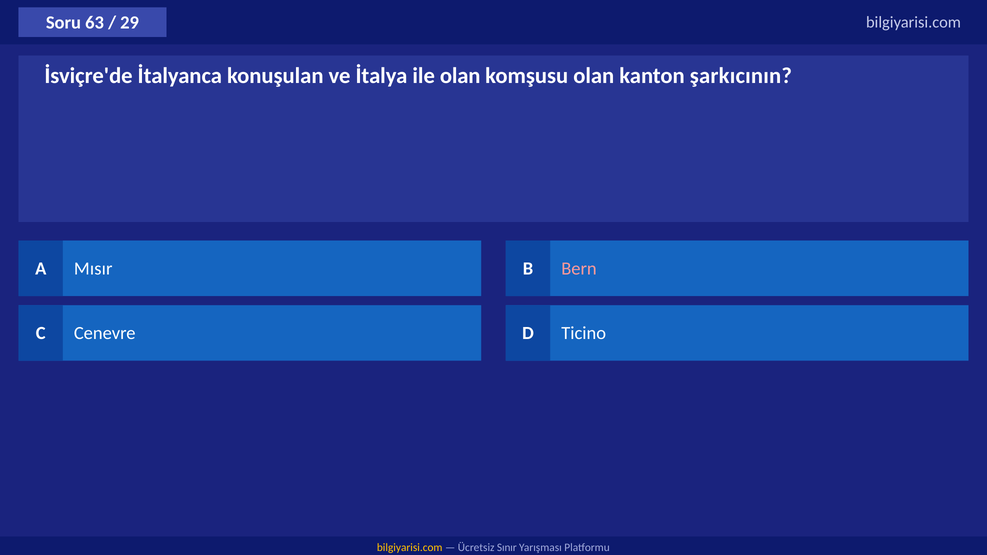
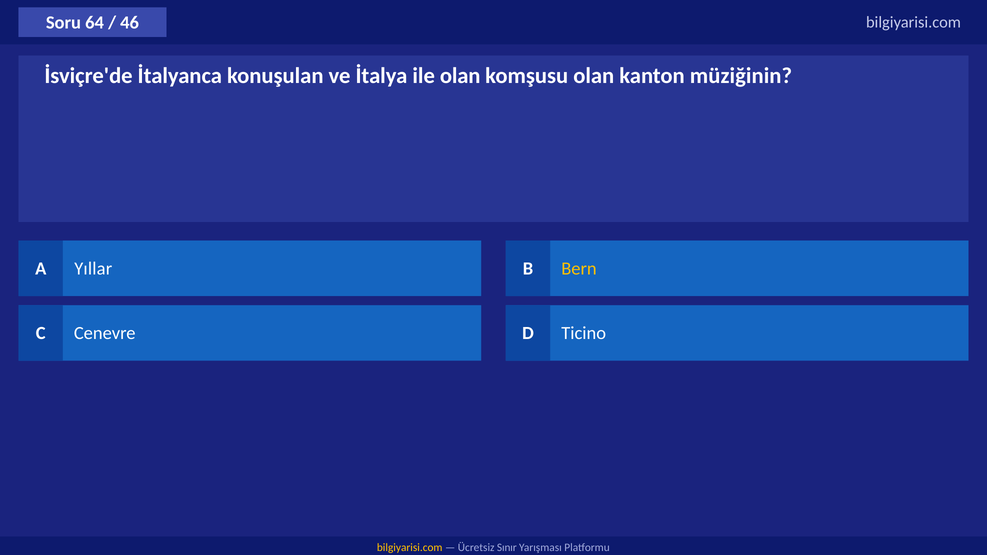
63: 63 -> 64
29: 29 -> 46
şarkıcının: şarkıcının -> müziğinin
Mısır: Mısır -> Yıllar
Bern colour: pink -> yellow
